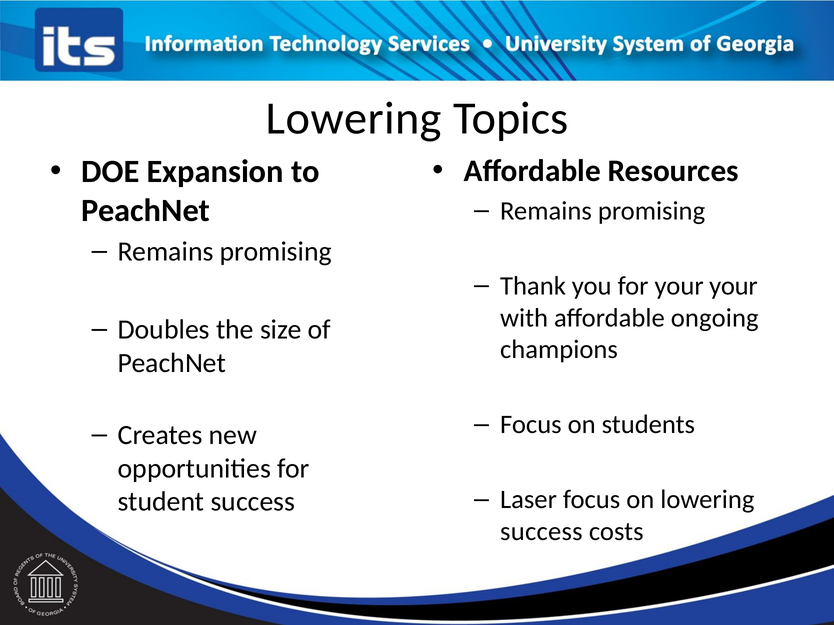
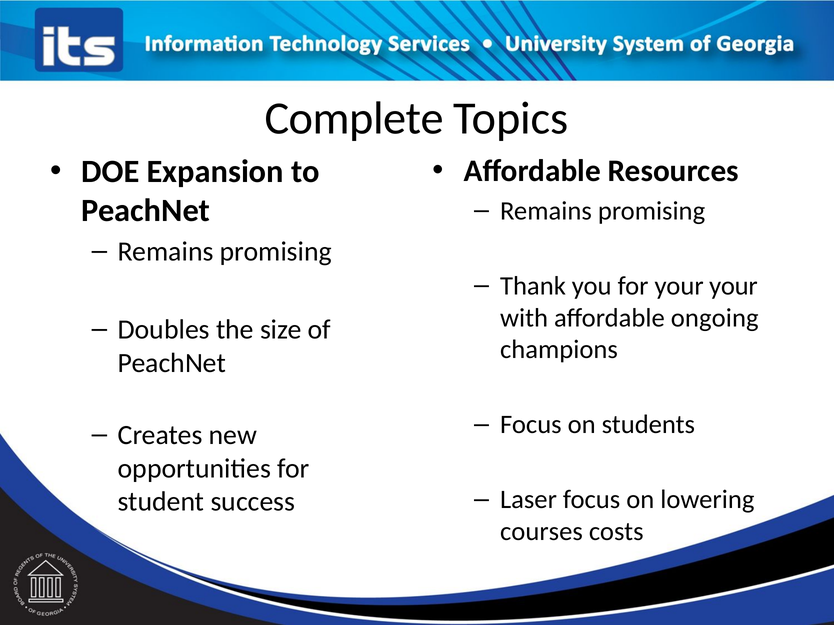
Lowering at (354, 119): Lowering -> Complete
success at (541, 532): success -> courses
